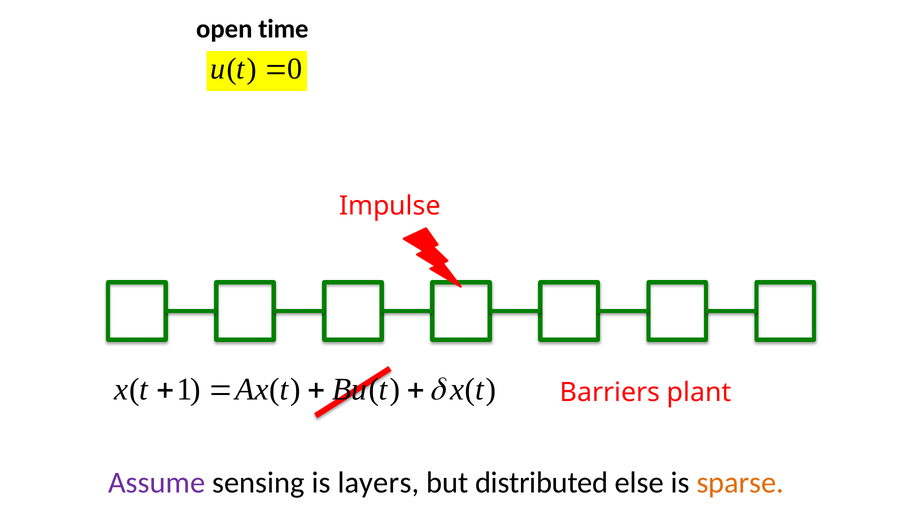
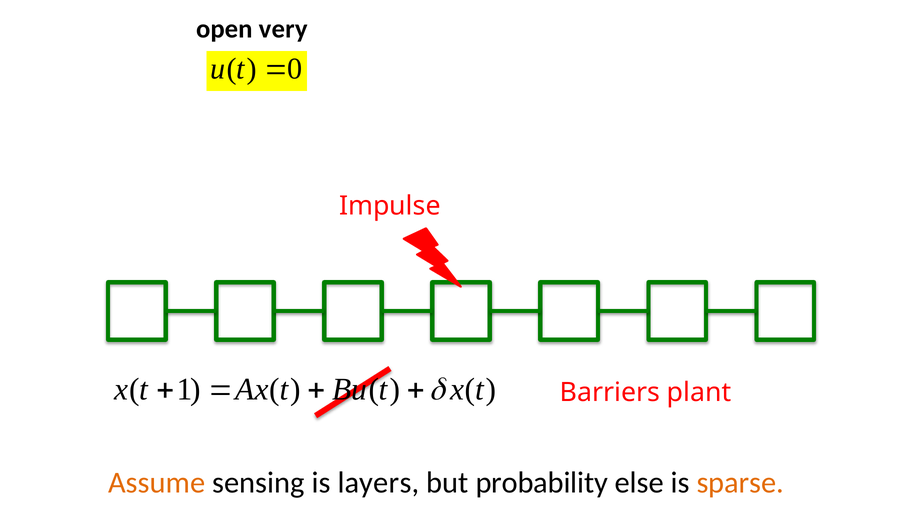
time: time -> very
Assume colour: purple -> orange
distributed: distributed -> probability
